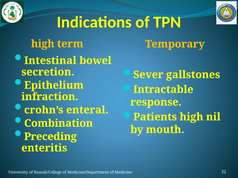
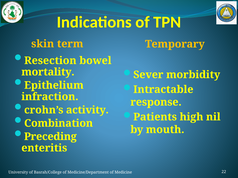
high at (43, 44): high -> skin
Intestinal: Intestinal -> Resection
secretion: secretion -> mortality
gallstones: gallstones -> morbidity
enteral: enteral -> activity
